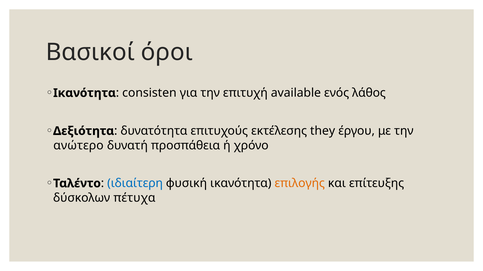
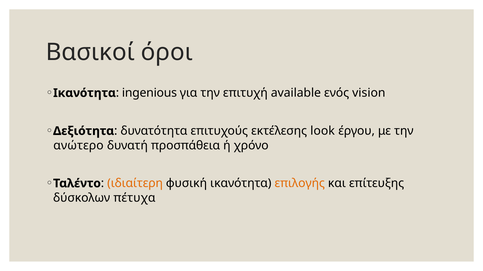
consisten: consisten -> ingenious
λάθος: λάθος -> vision
they: they -> look
ιδιαίτερη colour: blue -> orange
